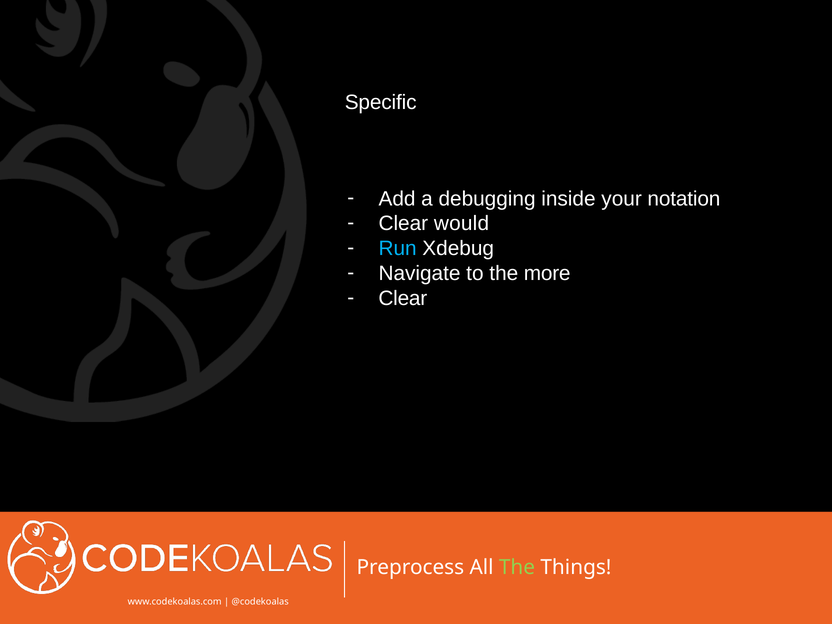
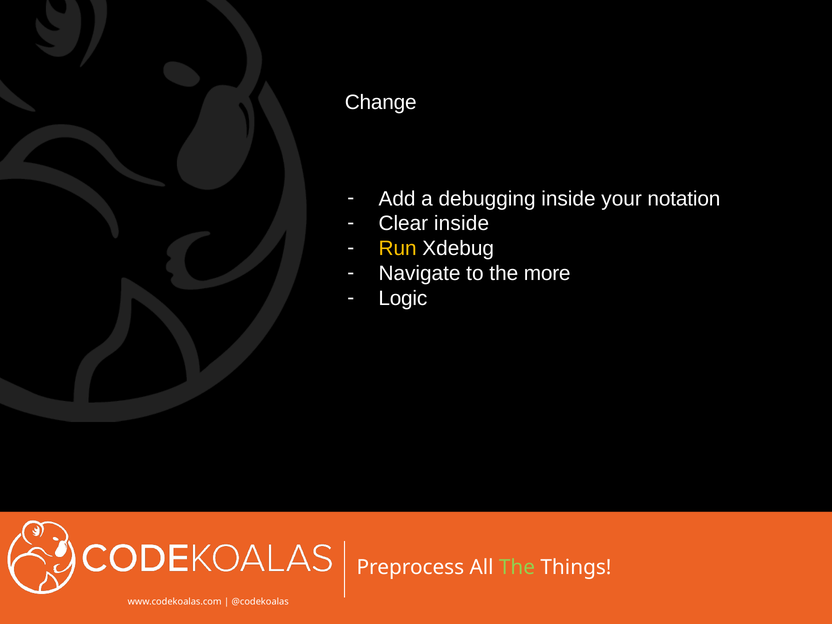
Specific: Specific -> Change
Clear would: would -> inside
Run colour: light blue -> yellow
Clear at (403, 298): Clear -> Logic
